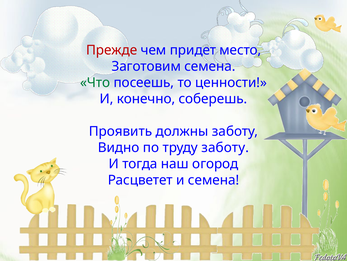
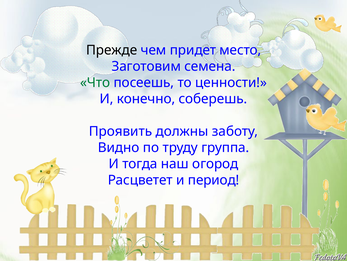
Прежде colour: red -> black
труду заботу: заботу -> группа
и семена: семена -> период
